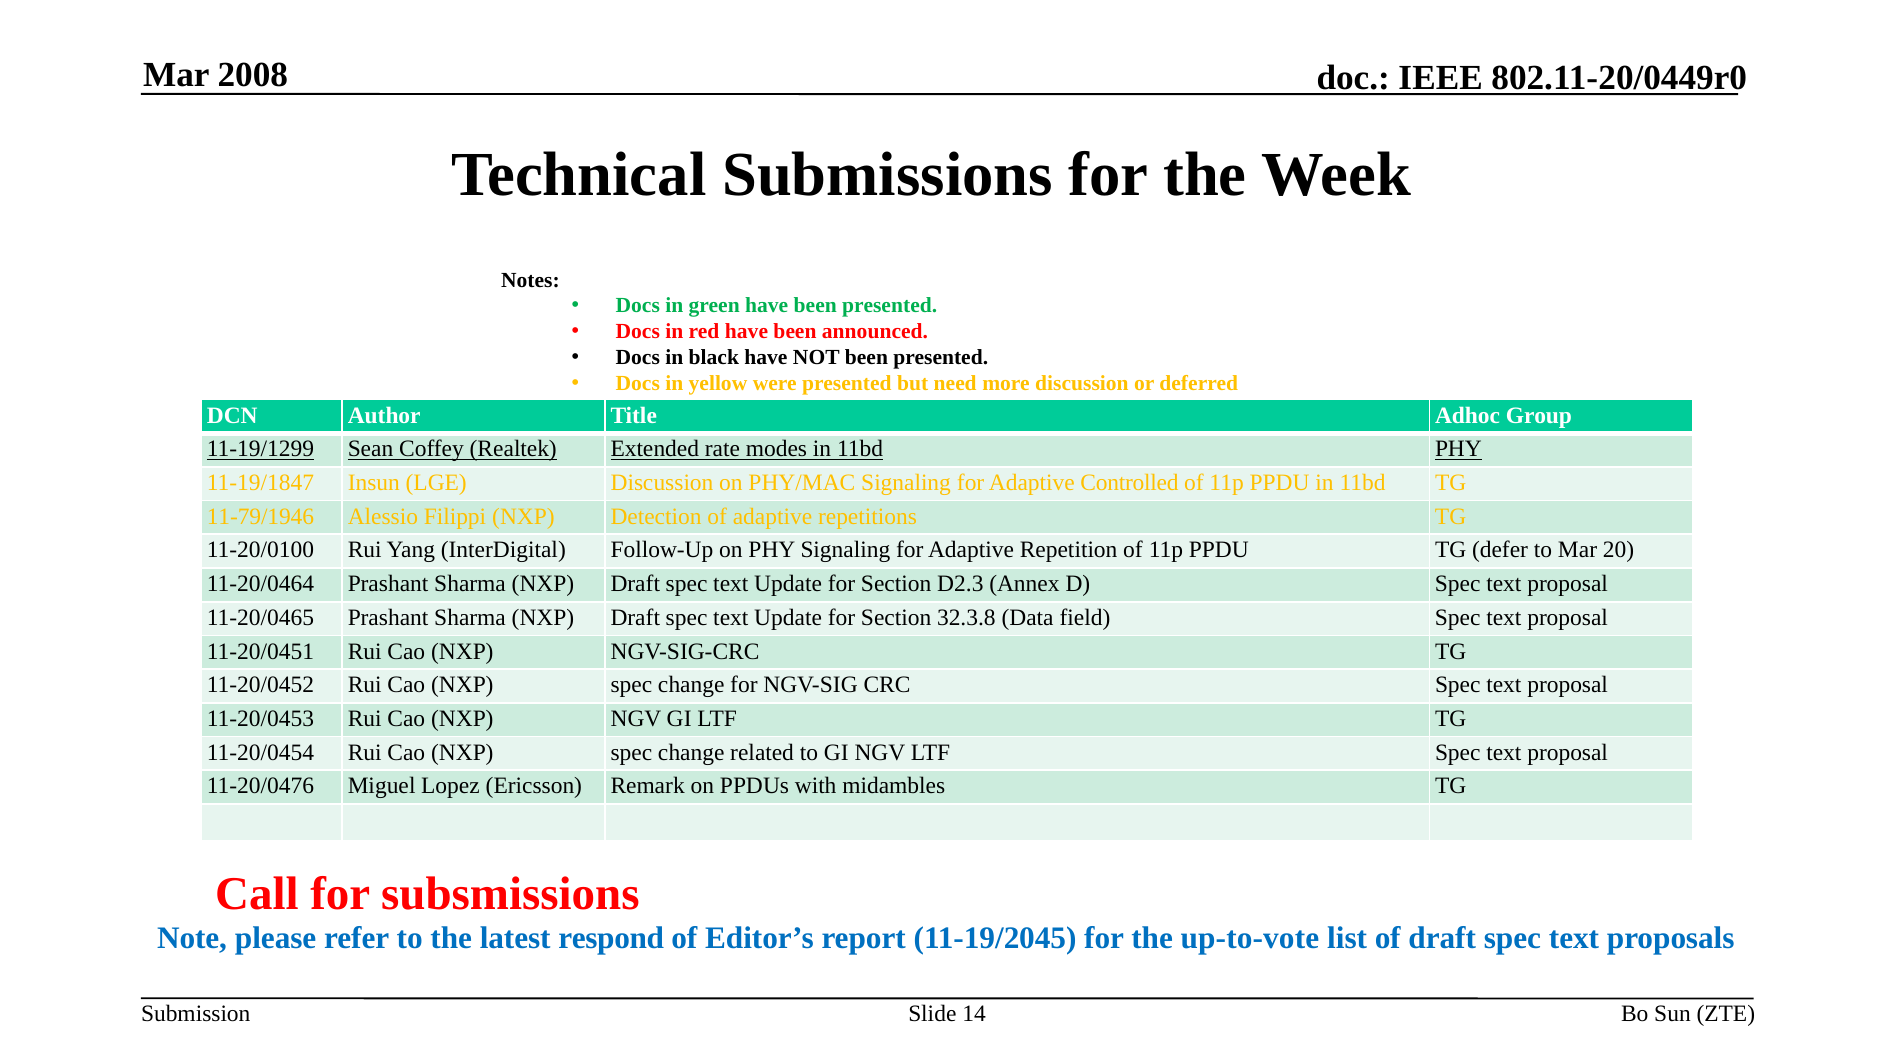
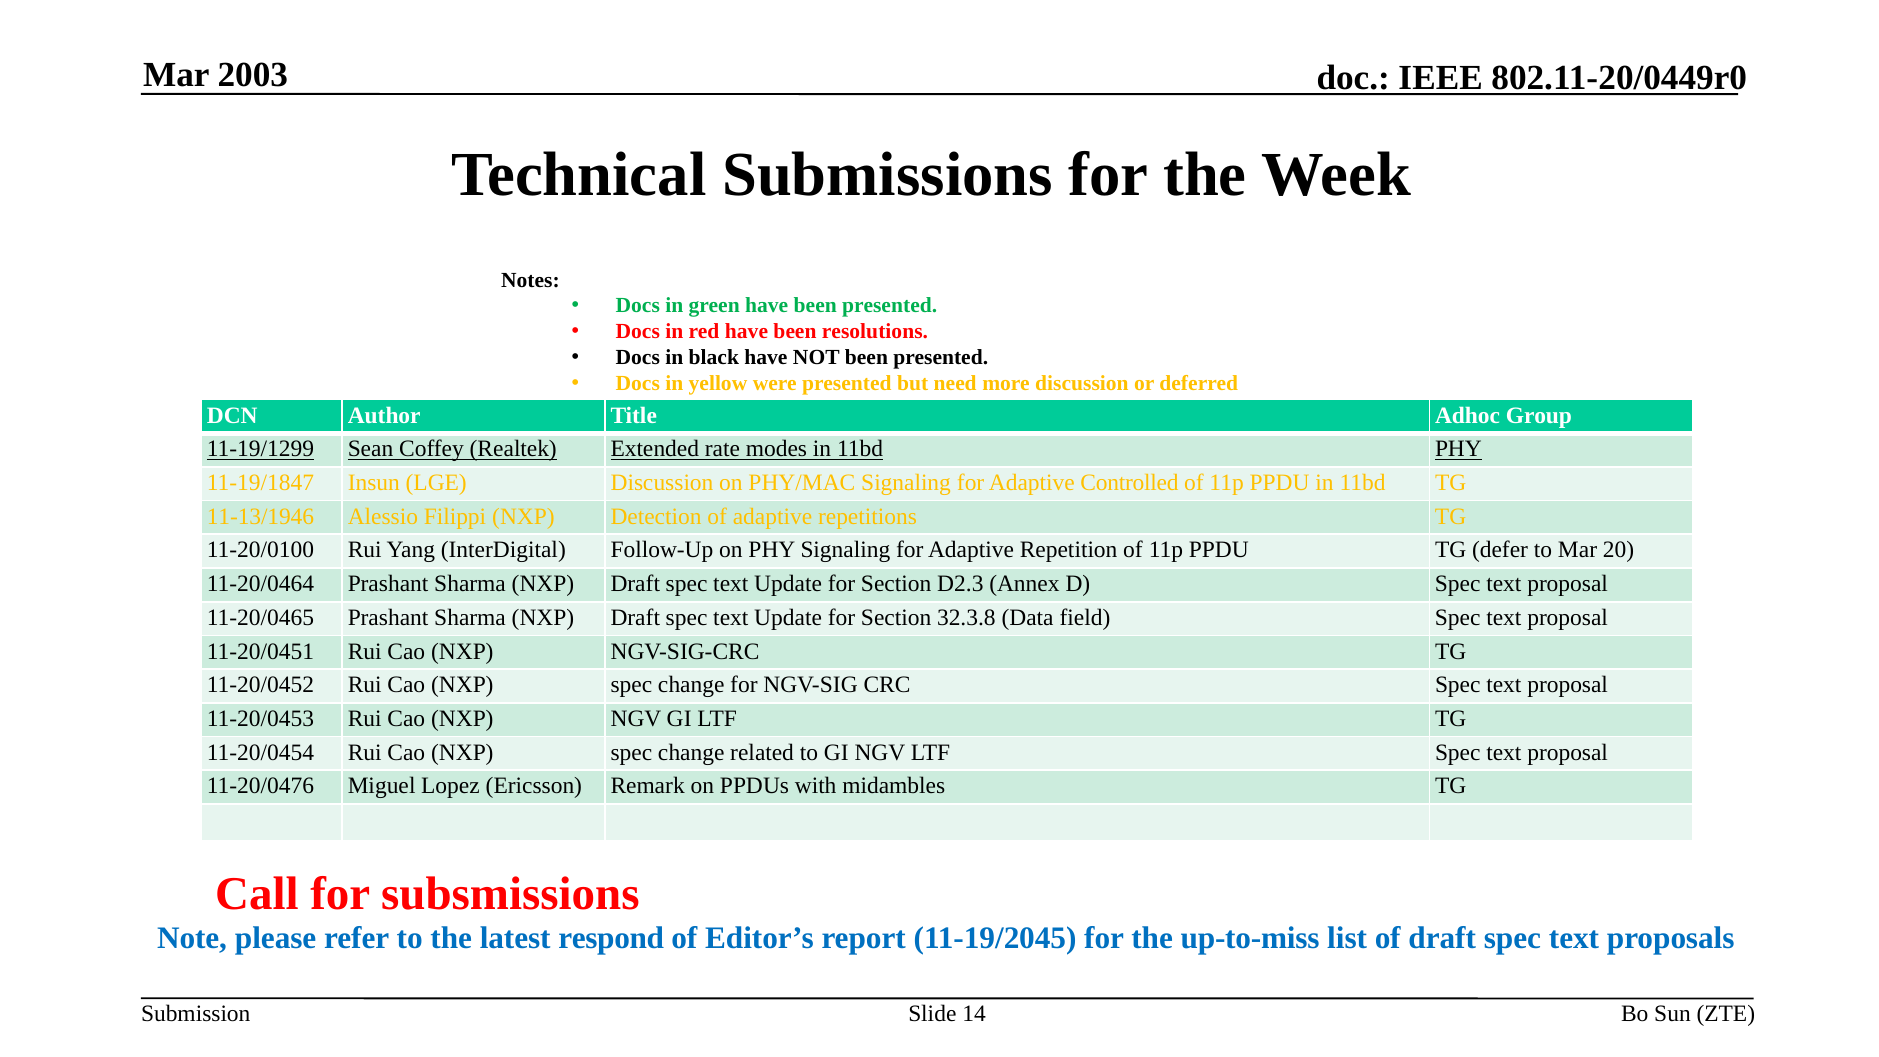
2008: 2008 -> 2003
announced: announced -> resolutions
11-79/1946: 11-79/1946 -> 11-13/1946
up-to-vote: up-to-vote -> up-to-miss
